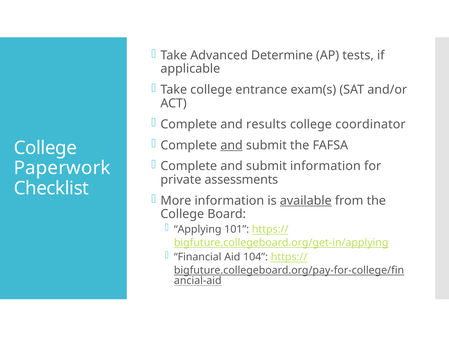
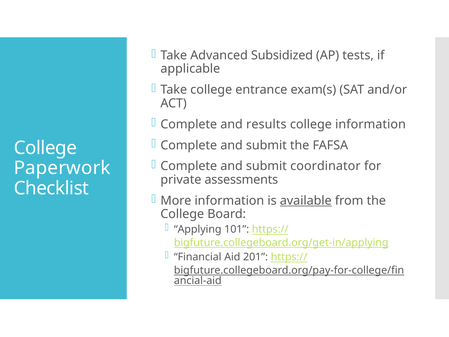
Determine: Determine -> Subsidized
college coordinator: coordinator -> information
and at (232, 145) underline: present -> none
submit information: information -> coordinator
104: 104 -> 201
